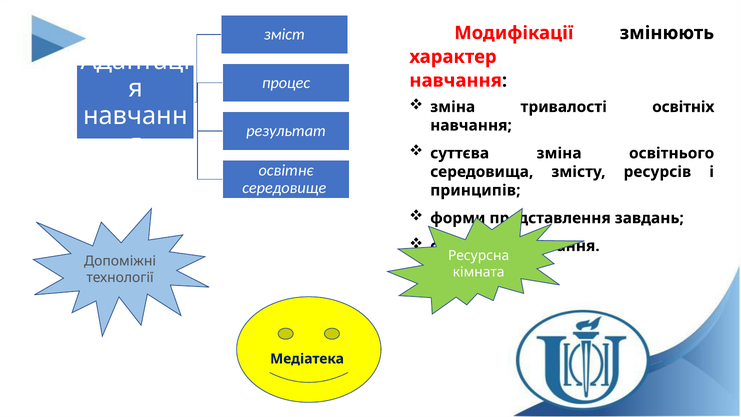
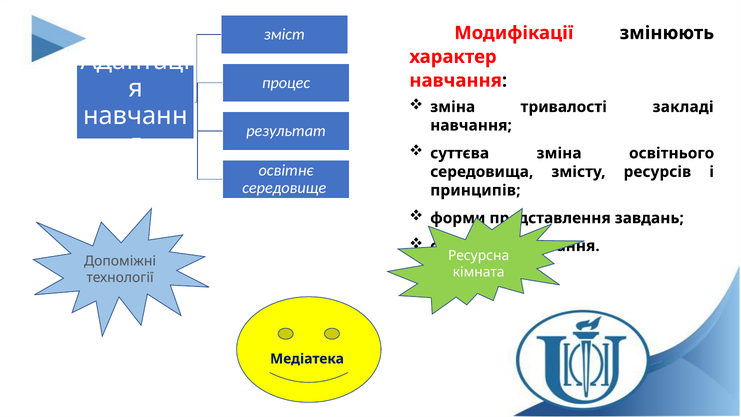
освітніх: освітніх -> закладі
